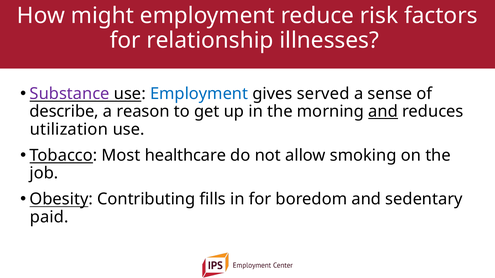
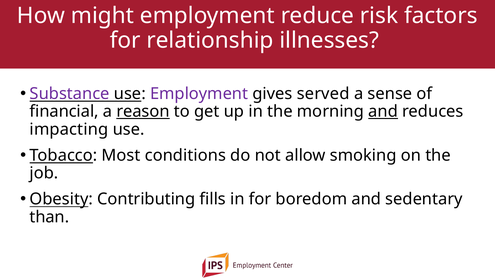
Employment at (199, 94) colour: blue -> purple
describe: describe -> financial
reason underline: none -> present
utilization: utilization -> impacting
healthcare: healthcare -> conditions
paid: paid -> than
